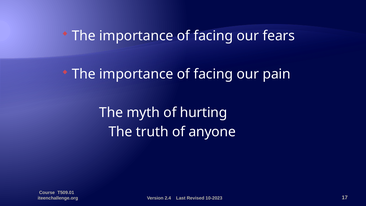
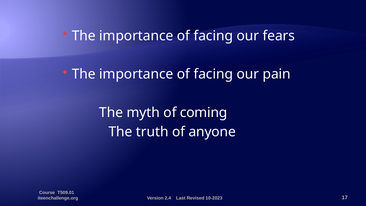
hurting: hurting -> coming
